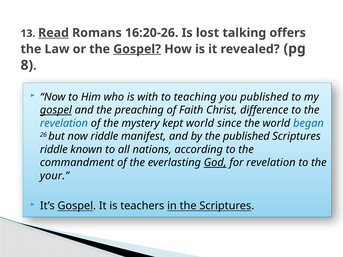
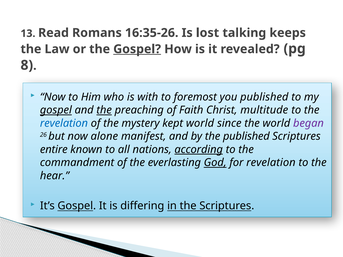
Read underline: present -> none
16:20-26: 16:20-26 -> 16:35-26
offers: offers -> keeps
teaching: teaching -> foremost
the at (104, 110) underline: none -> present
difference: difference -> multitude
began colour: blue -> purple
now riddle: riddle -> alone
riddle at (54, 150): riddle -> entire
according underline: none -> present
your: your -> hear
teachers: teachers -> differing
